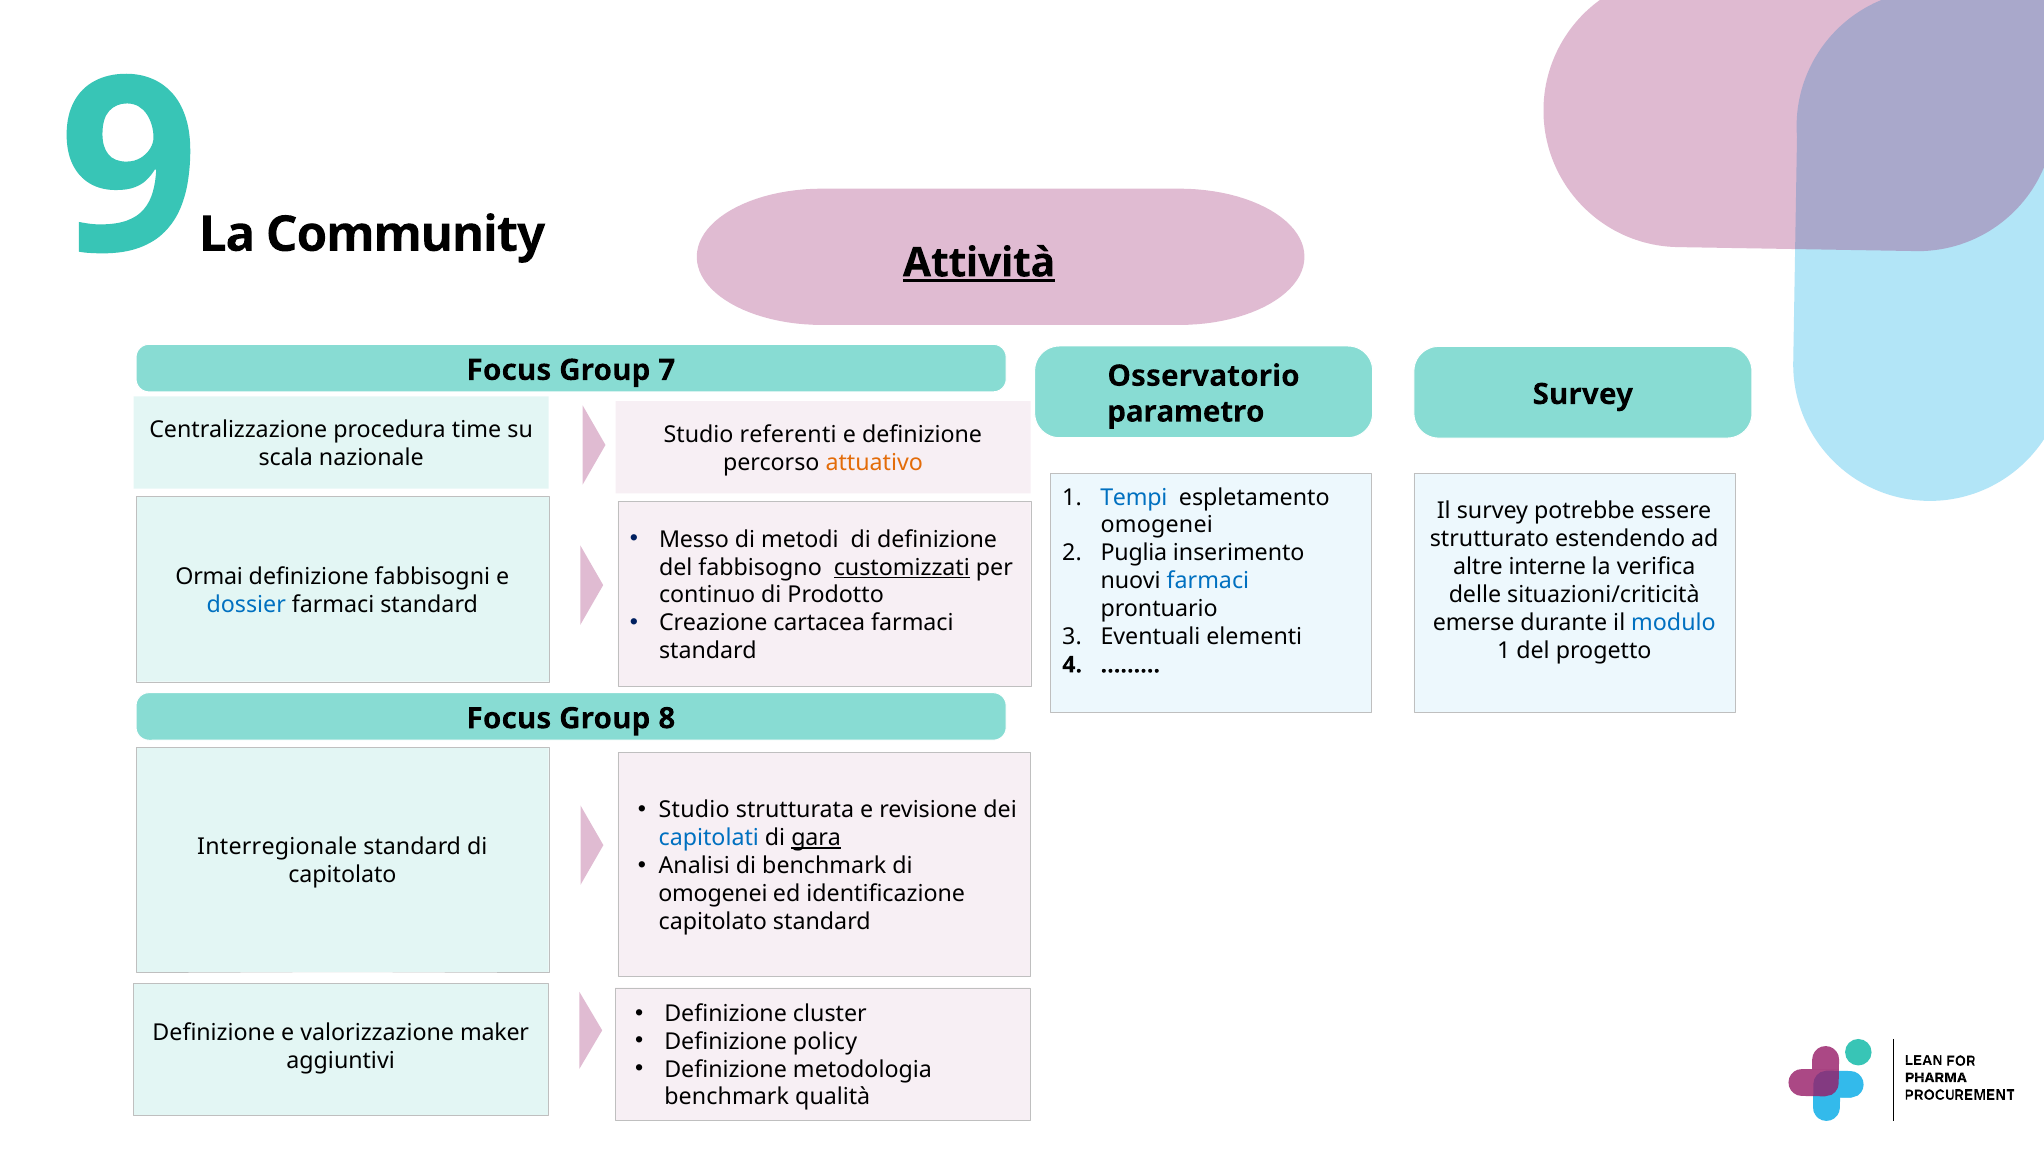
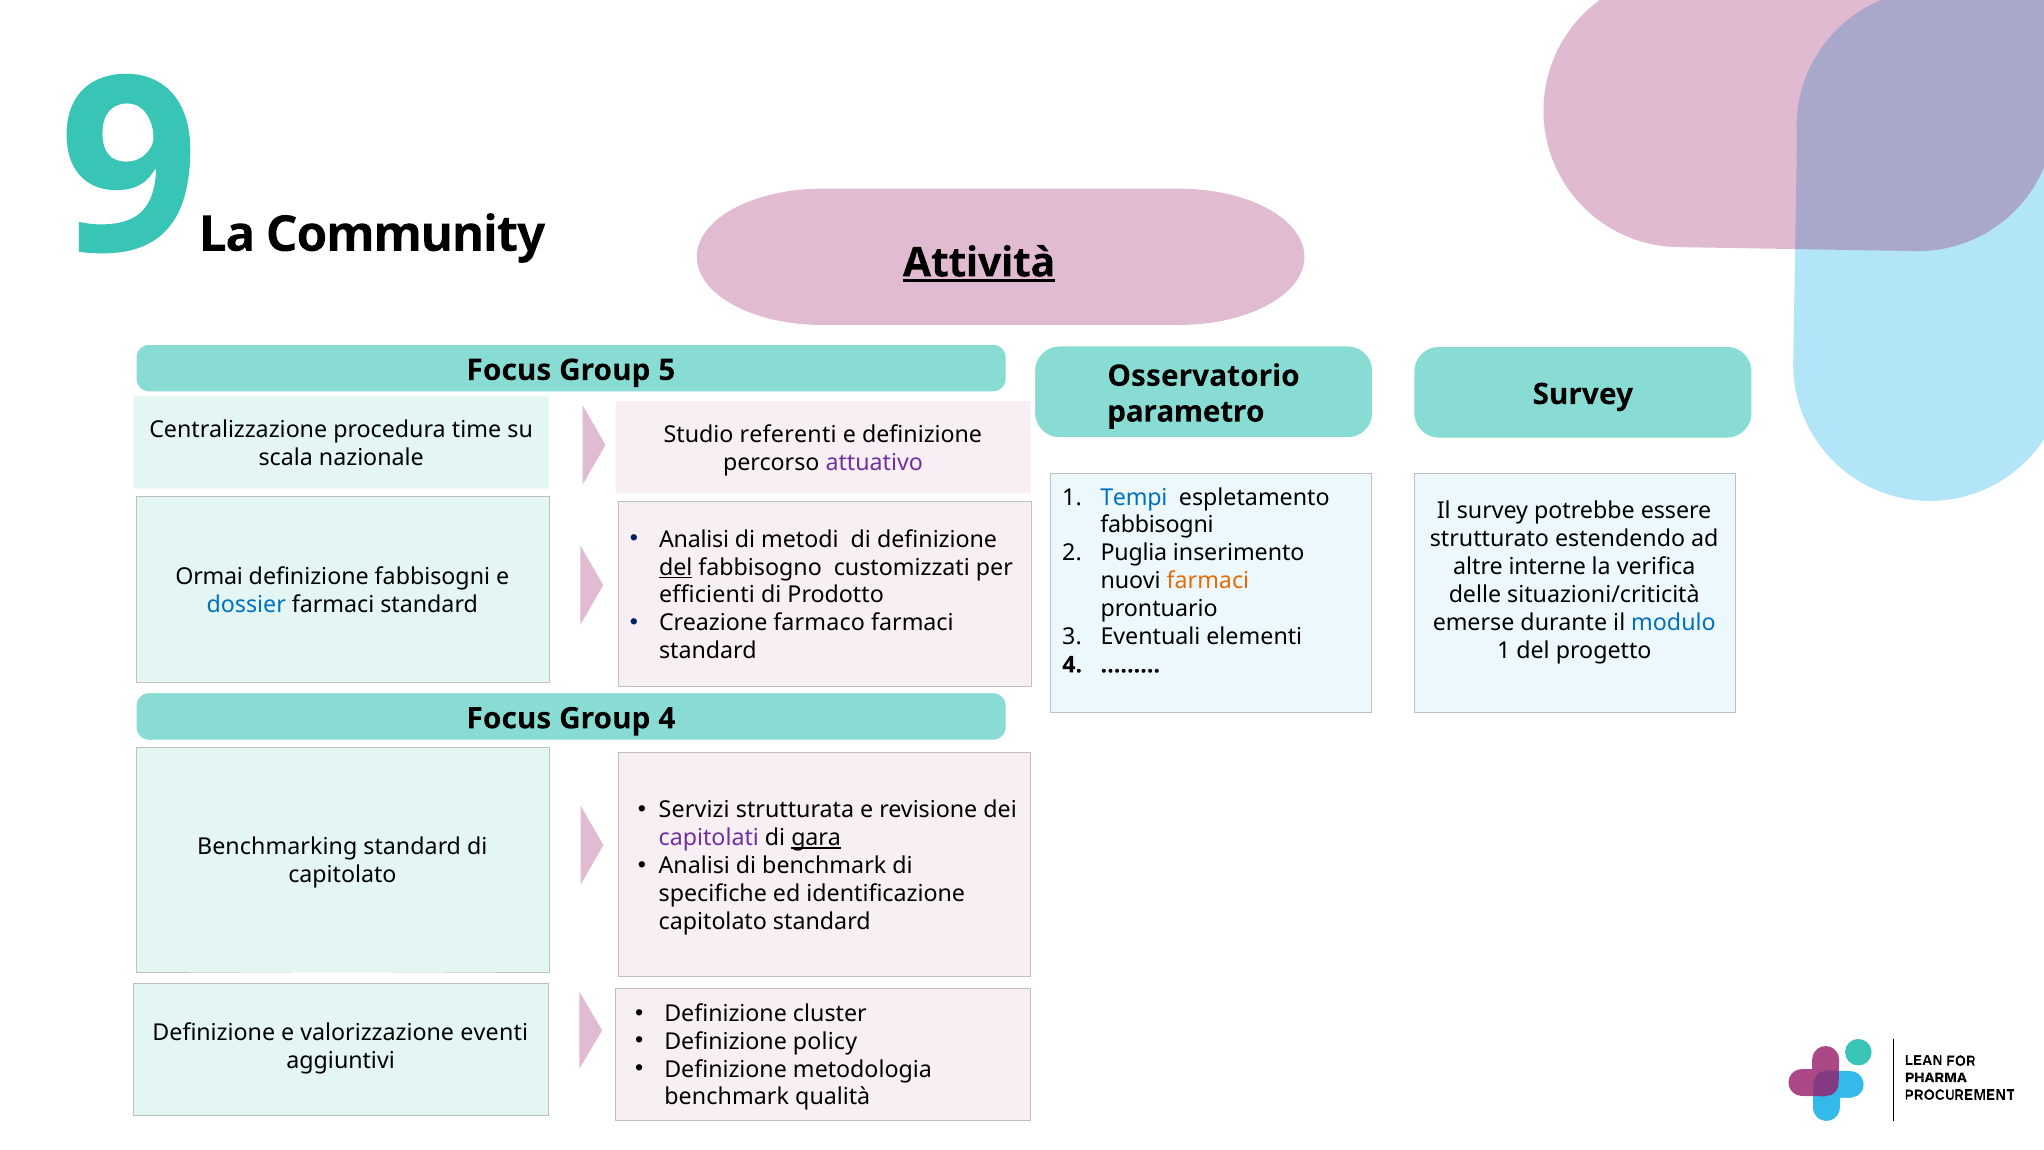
7: 7 -> 5
attuativo colour: orange -> purple
omogenei at (1157, 525): omogenei -> fabbisogni
Messo at (694, 539): Messo -> Analisi
del at (676, 567) underline: none -> present
customizzati underline: present -> none
farmaci at (1208, 581) colour: blue -> orange
continuo: continuo -> efficienti
cartacea: cartacea -> farmaco
Group 8: 8 -> 4
Studio at (694, 810): Studio -> Servizi
capitolati colour: blue -> purple
Interregionale: Interregionale -> Benchmarking
omogenei at (713, 894): omogenei -> specifiche
maker: maker -> eventi
